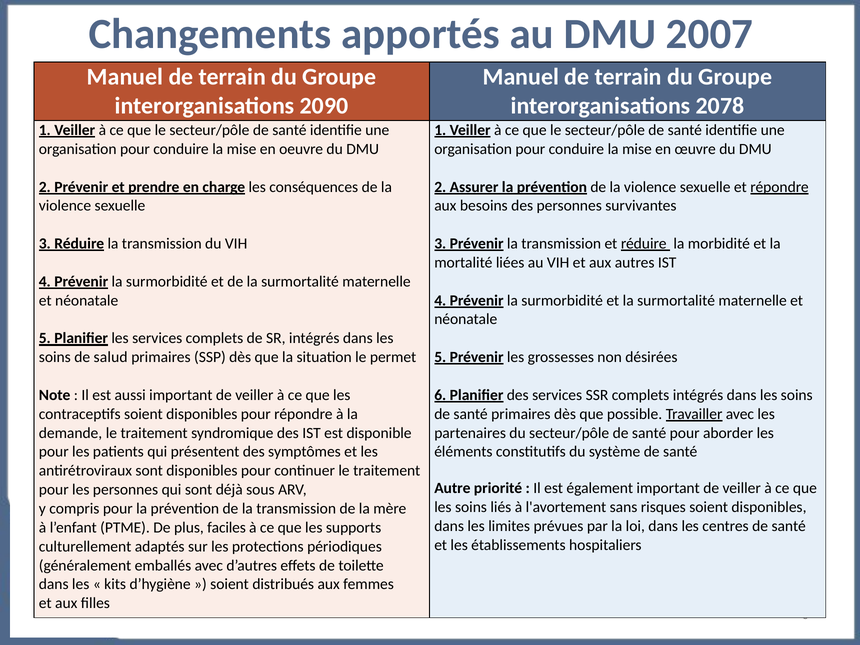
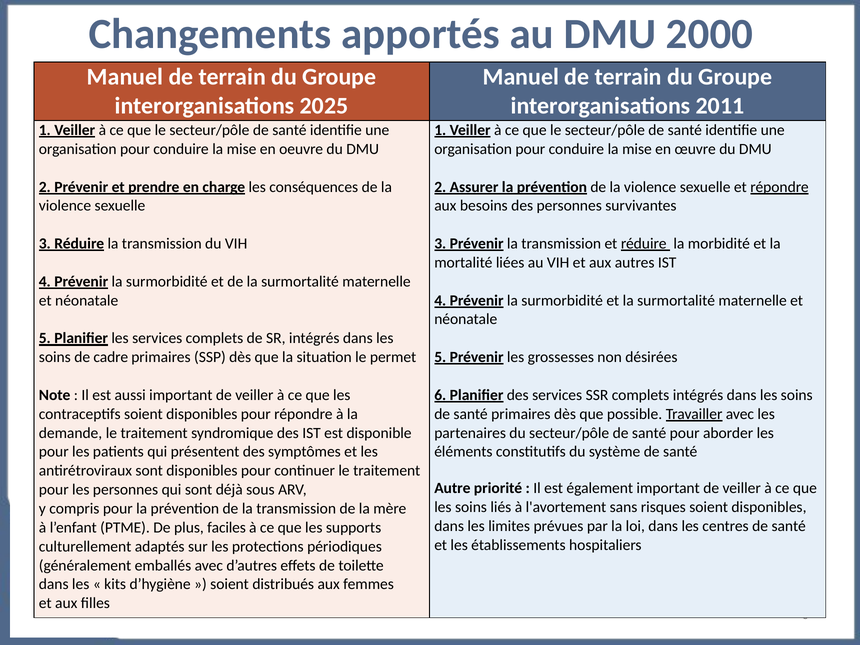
2007: 2007 -> 2000
2090: 2090 -> 2025
2078: 2078 -> 2011
salud: salud -> cadre
